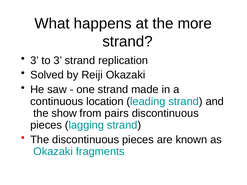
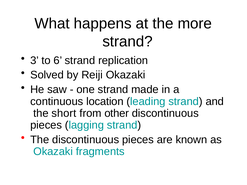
to 3: 3 -> 6
show: show -> short
pairs: pairs -> other
